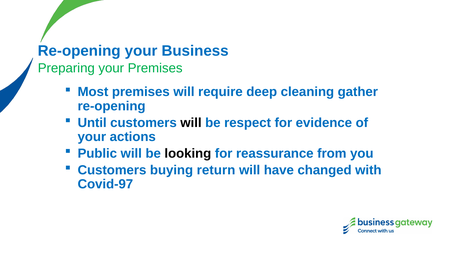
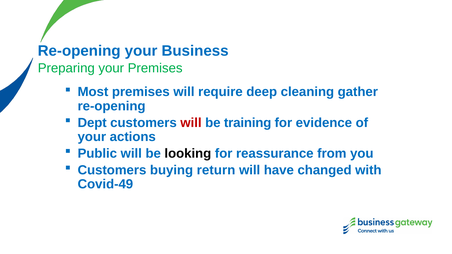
Until: Until -> Dept
will at (191, 123) colour: black -> red
respect: respect -> training
Covid-97: Covid-97 -> Covid-49
